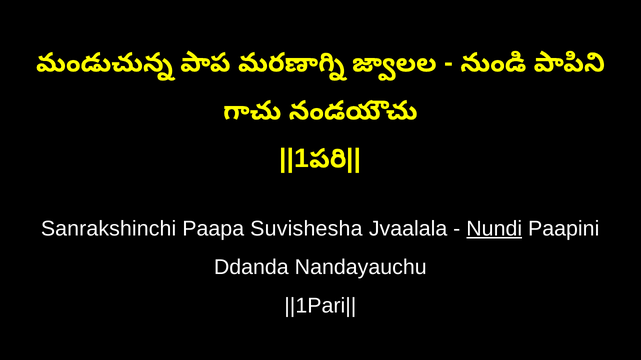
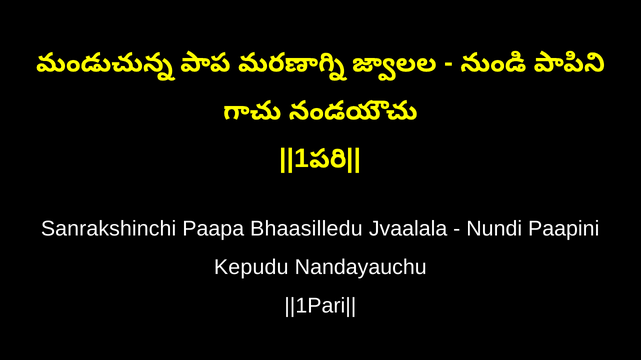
Suvishesha: Suvishesha -> Bhaasilledu
Nundi underline: present -> none
Ddanda: Ddanda -> Kepudu
